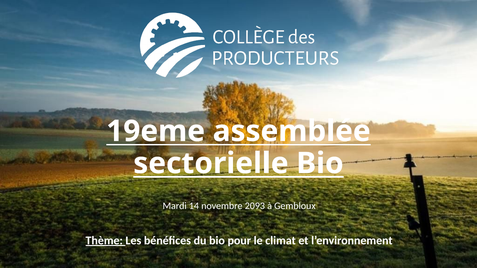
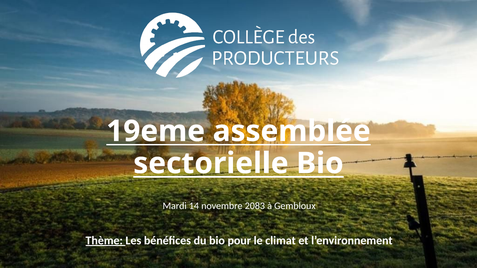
2093: 2093 -> 2083
